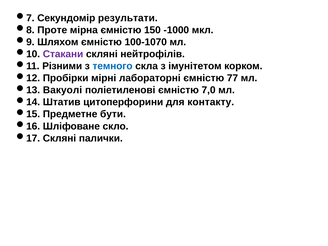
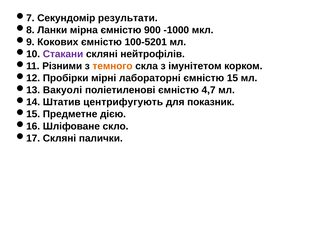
Проте: Проте -> Ланки
150: 150 -> 900
Шляхом: Шляхом -> Кокових
100-1070: 100-1070 -> 100-5201
темного colour: blue -> orange
77: 77 -> 15
7,0: 7,0 -> 4,7
цитоперфорини: цитоперфорини -> центрифугують
контакту: контакту -> показник
бути: бути -> дією
